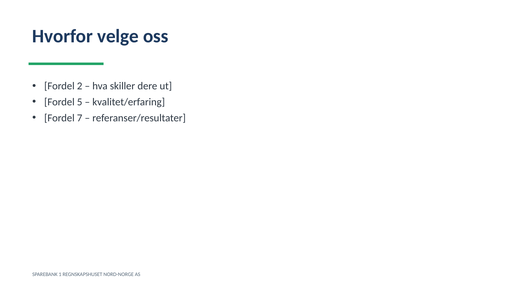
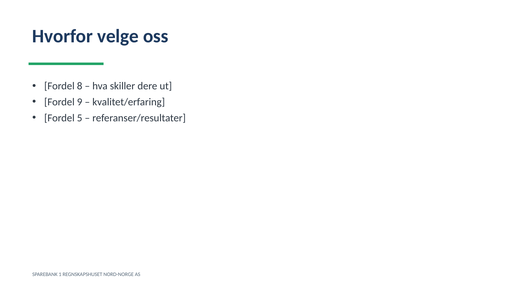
2: 2 -> 8
5: 5 -> 9
7: 7 -> 5
